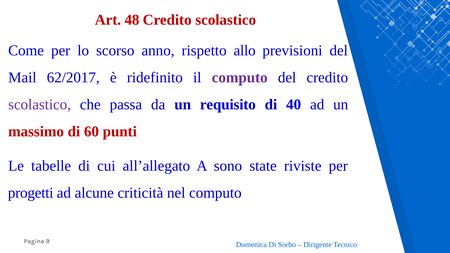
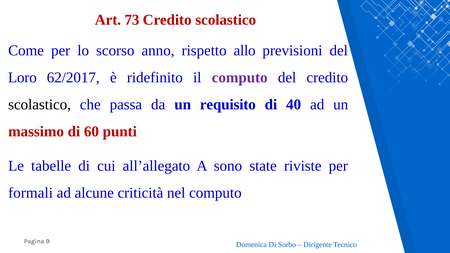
48: 48 -> 73
Mail: Mail -> Loro
scolastico at (40, 105) colour: purple -> black
progetti: progetti -> formali
